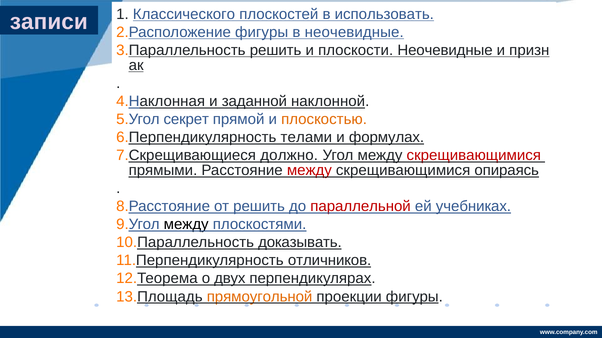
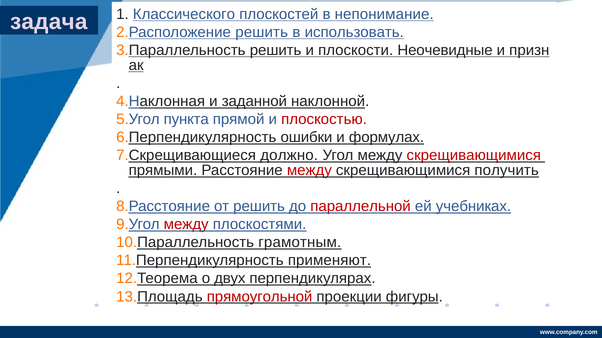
записи: записи -> задача
использовать: использовать -> непонимание
фигуры at (262, 32): фигуры -> решить
в неочевидные: неочевидные -> использовать
секрет: секрет -> пункта
плоскостью colour: orange -> red
телами: телами -> ошибки
опираясь: опираясь -> получить
между at (186, 225) colour: black -> red
доказывать: доказывать -> грамотным
отличников: отличников -> применяют
прямоугольной colour: orange -> red
